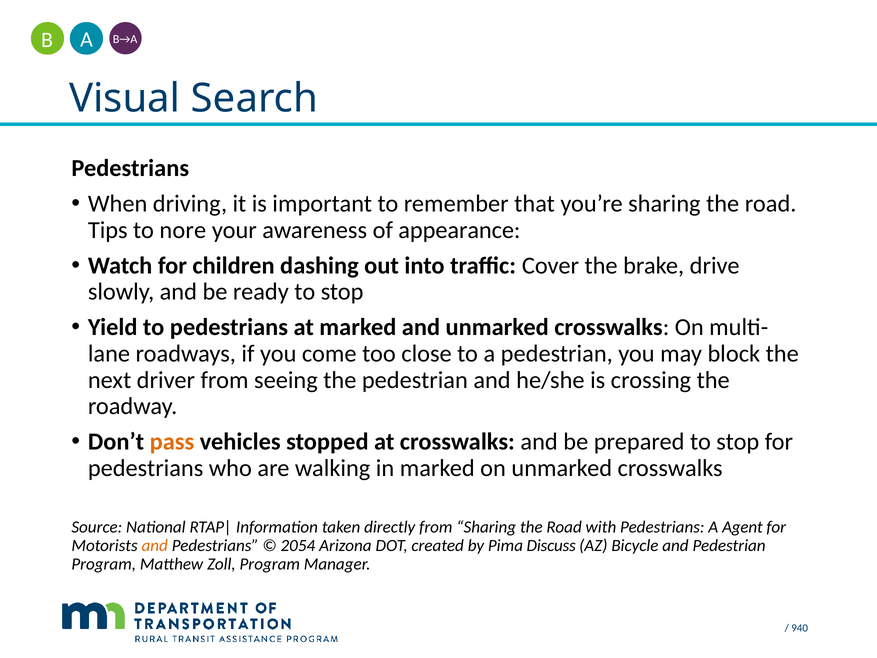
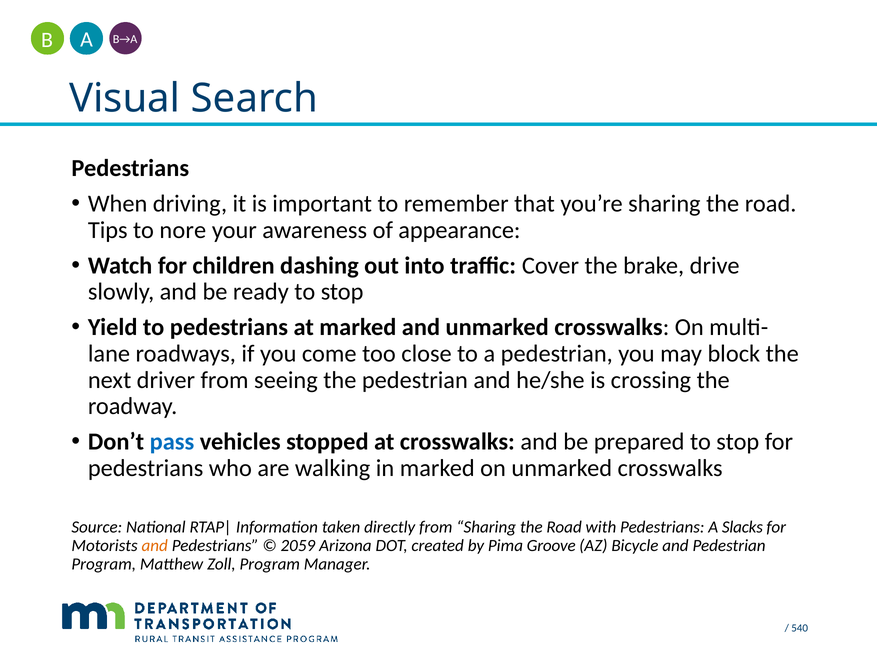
pass colour: orange -> blue
Agent: Agent -> Slacks
2054: 2054 -> 2059
Discuss: Discuss -> Groove
940: 940 -> 540
